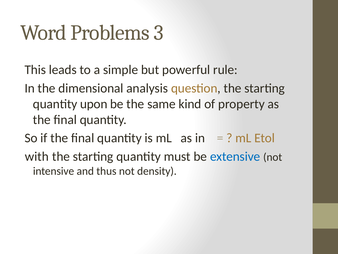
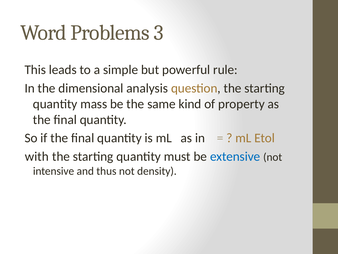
upon: upon -> mass
